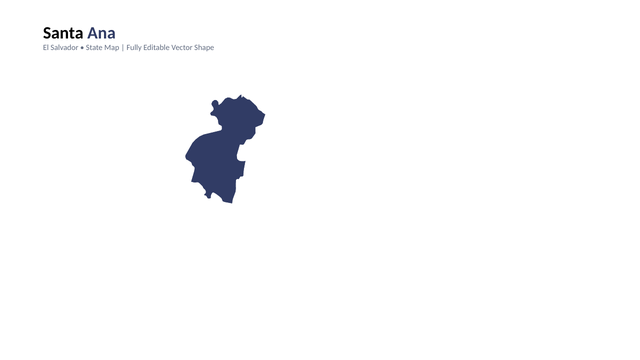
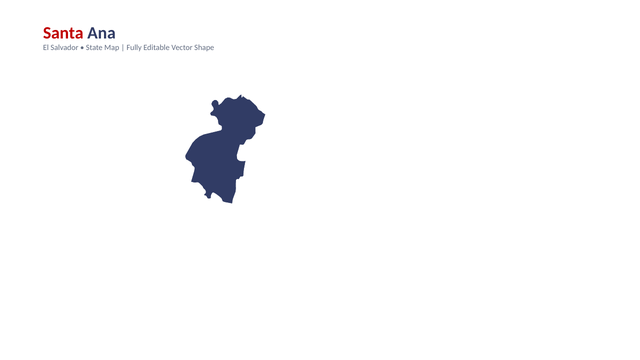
Santa colour: black -> red
